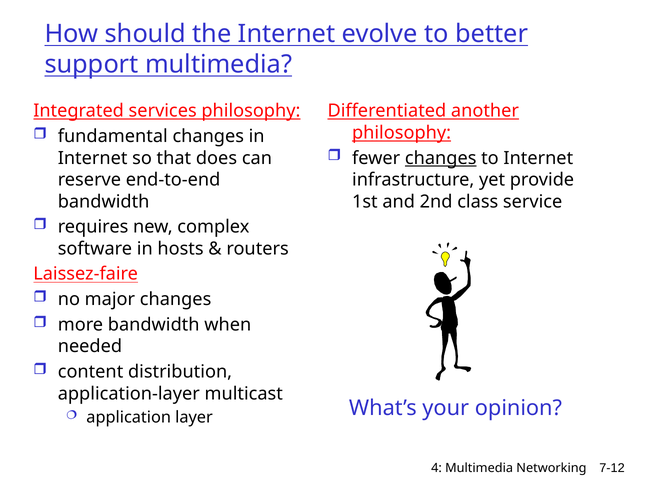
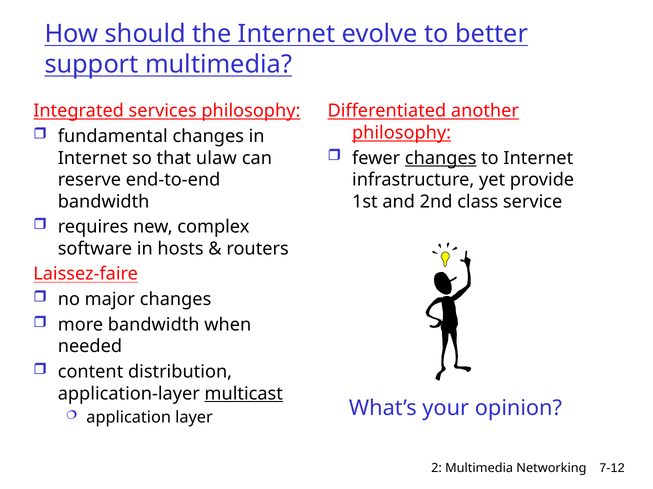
does: does -> ulaw
multicast underline: none -> present
4: 4 -> 2
